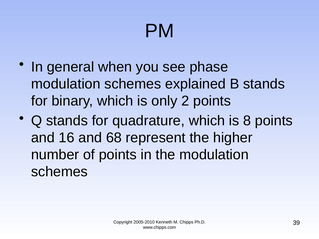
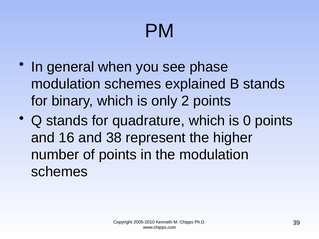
8: 8 -> 0
68: 68 -> 38
